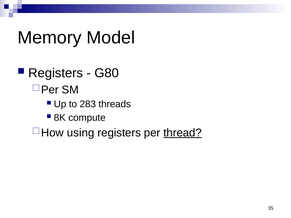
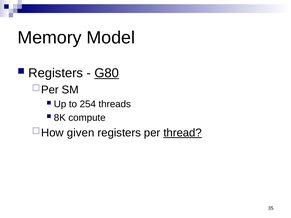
G80 underline: none -> present
283: 283 -> 254
using: using -> given
